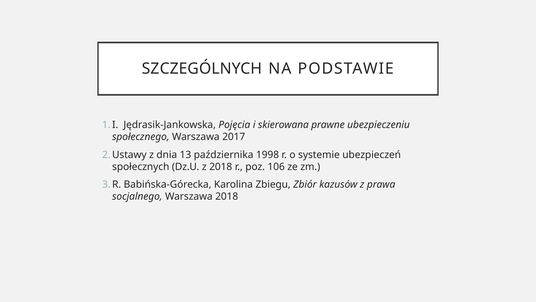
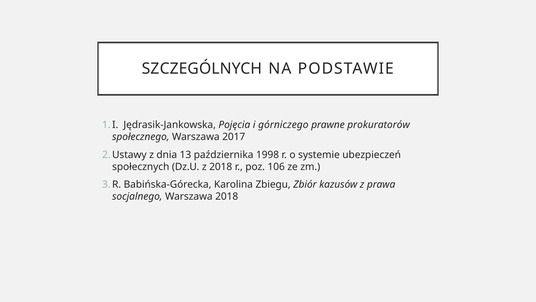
skierowana: skierowana -> górniczego
ubezpieczeniu: ubezpieczeniu -> prokuratorów
